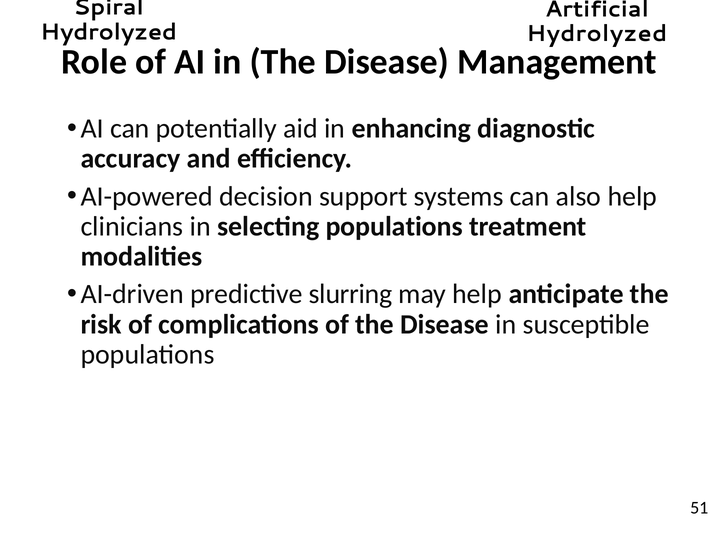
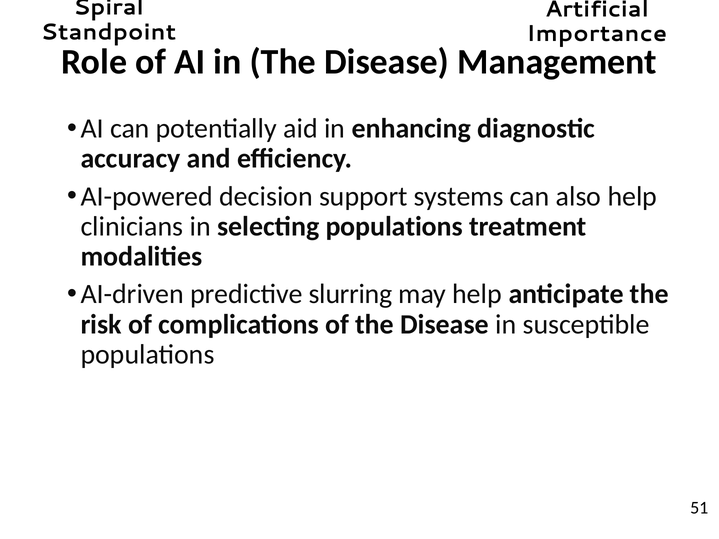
Hydrolyzed at (109, 32): Hydrolyzed -> Standpoint
Hydrolyzed at (597, 34): Hydrolyzed -> Importance
